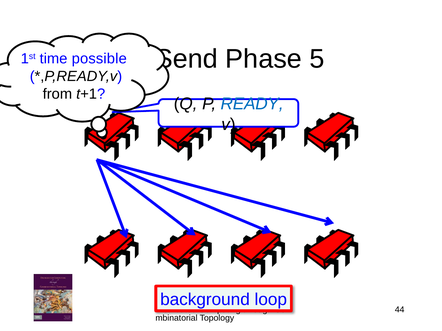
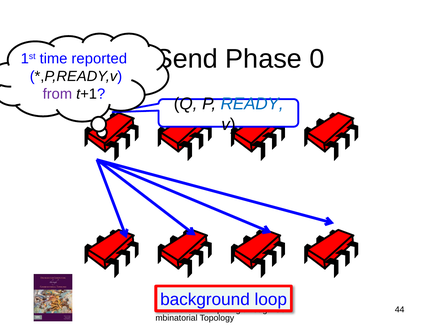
5: 5 -> 0
possible: possible -> reported
from colour: black -> purple
